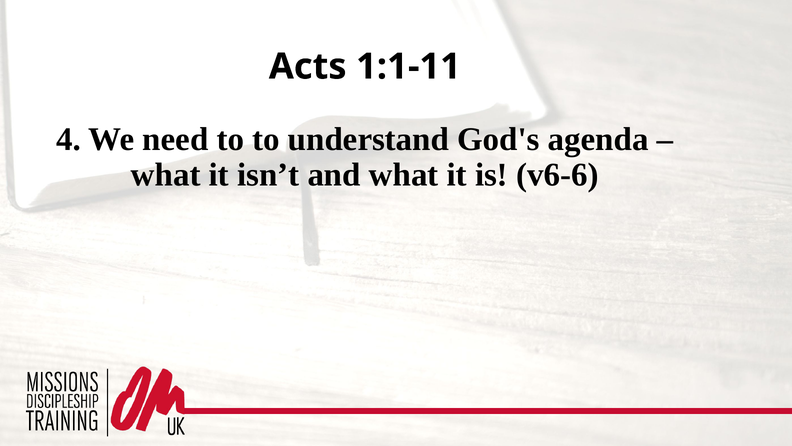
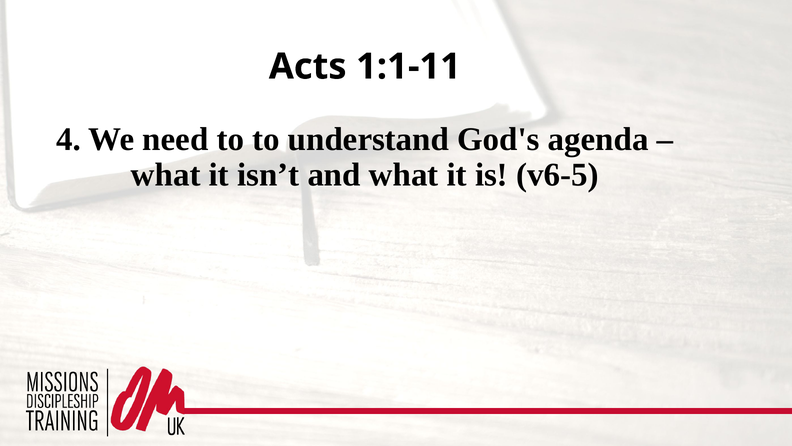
v6-6: v6-6 -> v6-5
